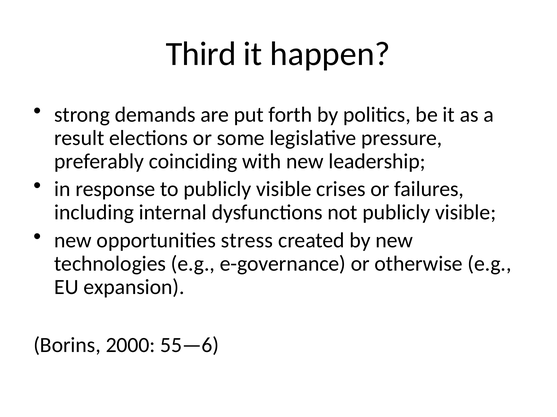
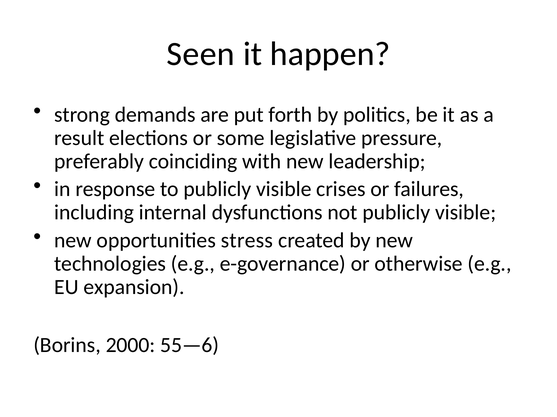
Third: Third -> Seen
